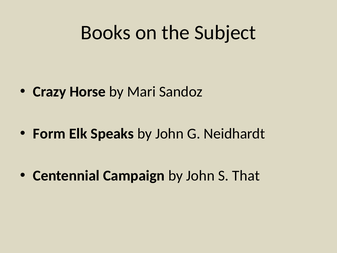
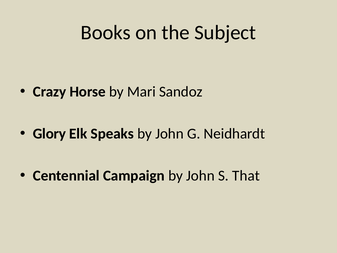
Form: Form -> Glory
